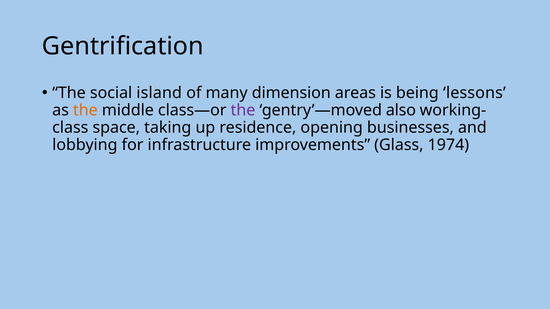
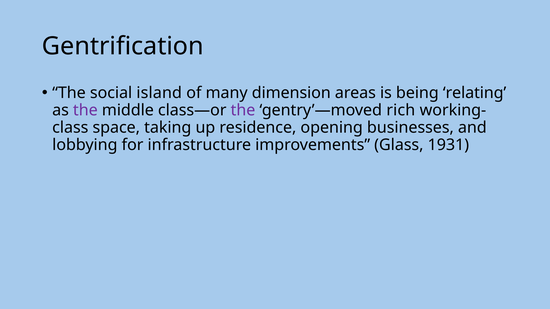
lessons: lessons -> relating
the at (85, 110) colour: orange -> purple
also: also -> rich
1974: 1974 -> 1931
